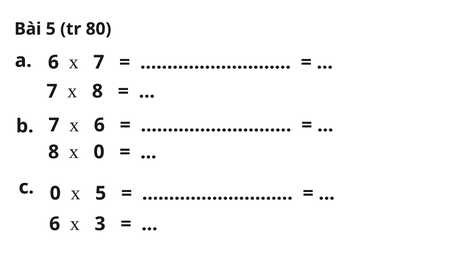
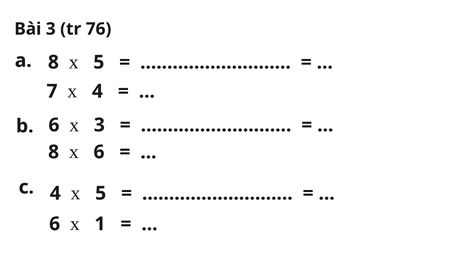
Bài 5: 5 -> 3
80: 80 -> 76
a 6: 6 -> 8
7 at (99, 62): 7 -> 5
x 8: 8 -> 4
b 7: 7 -> 6
x 6: 6 -> 3
x 0: 0 -> 6
c 0: 0 -> 4
3: 3 -> 1
